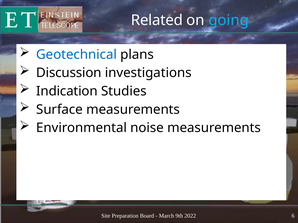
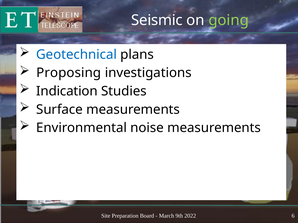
Related: Related -> Seismic
going colour: light blue -> light green
Discussion: Discussion -> Proposing
